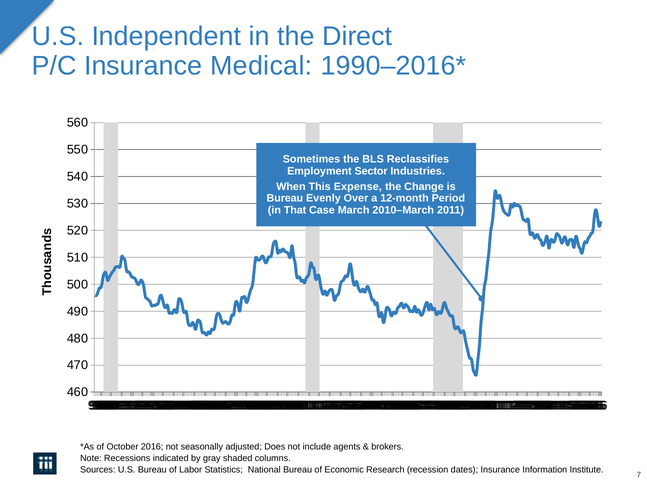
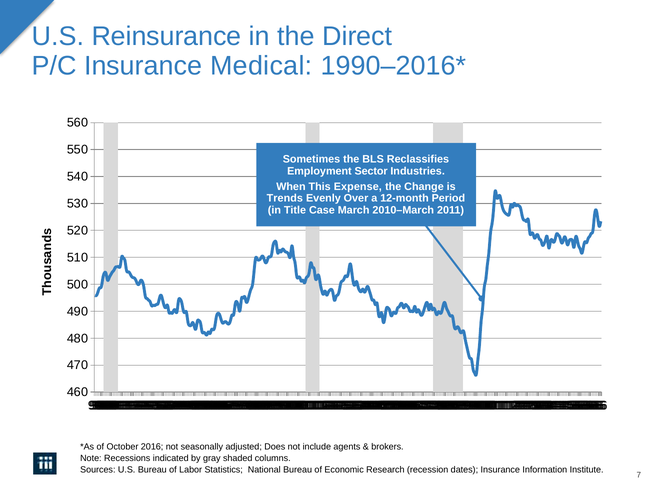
Independent: Independent -> Reinsurance
Bureau at (285, 198): Bureau -> Trends
That: That -> Title
